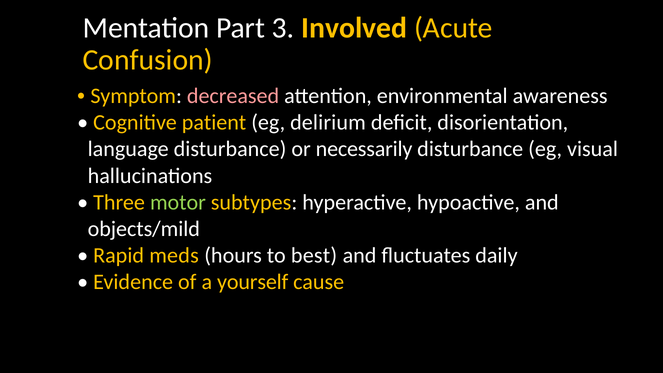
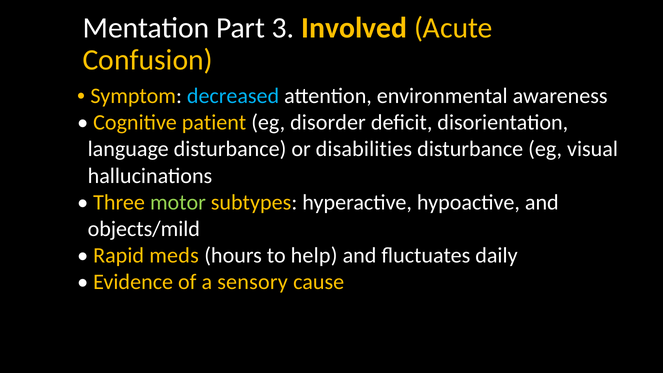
decreased colour: pink -> light blue
delirium: delirium -> disorder
necessarily: necessarily -> disabilities
best: best -> help
yourself: yourself -> sensory
